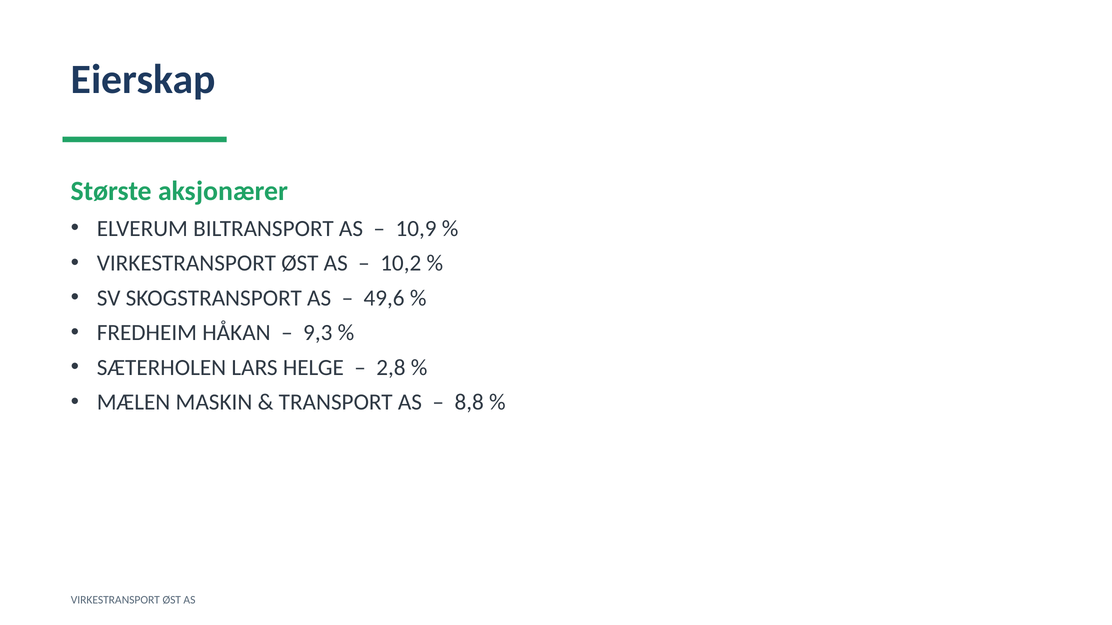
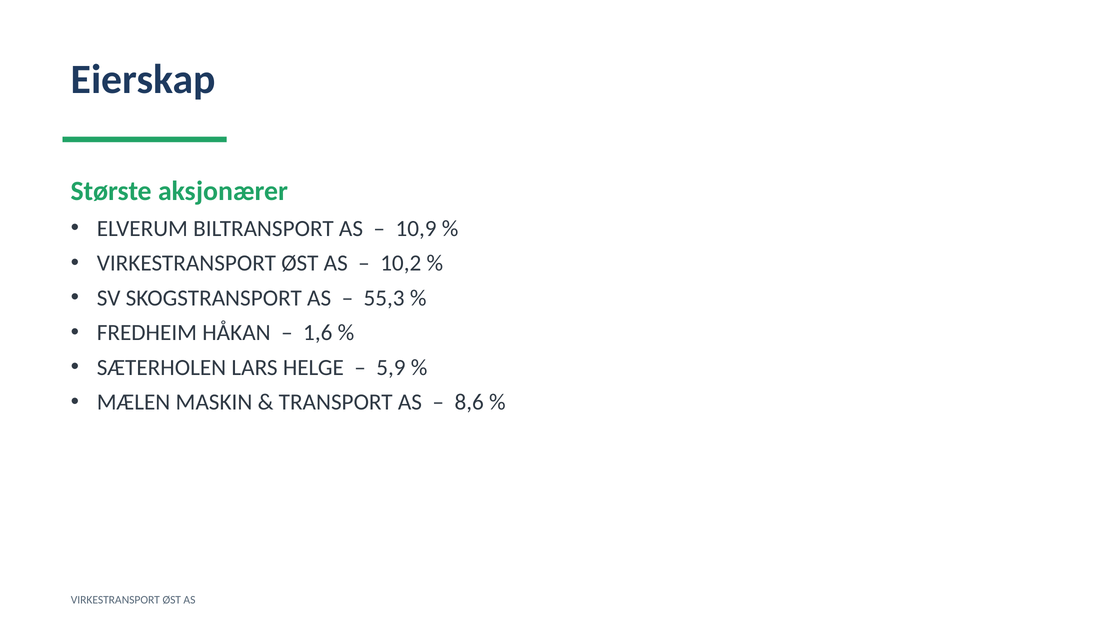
49,6: 49,6 -> 55,3
9,3: 9,3 -> 1,6
2,8: 2,8 -> 5,9
8,8: 8,8 -> 8,6
